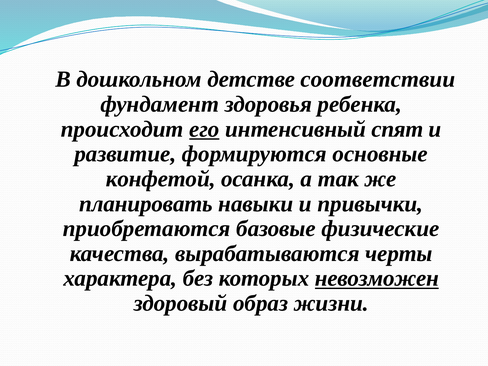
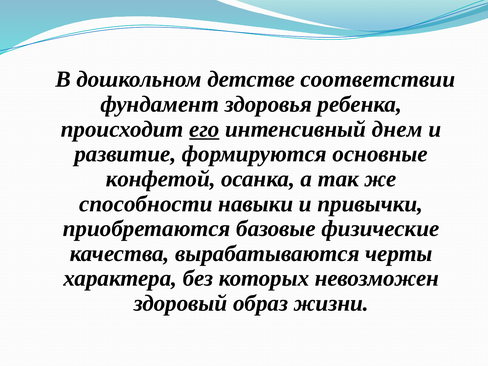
спят: спят -> днем
планировать: планировать -> способности
невозможен underline: present -> none
